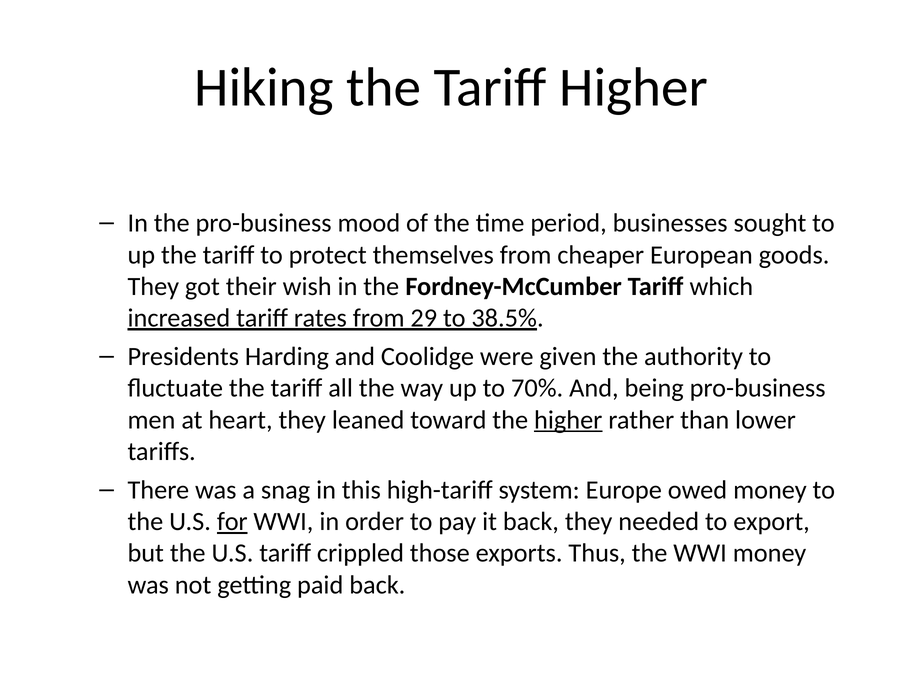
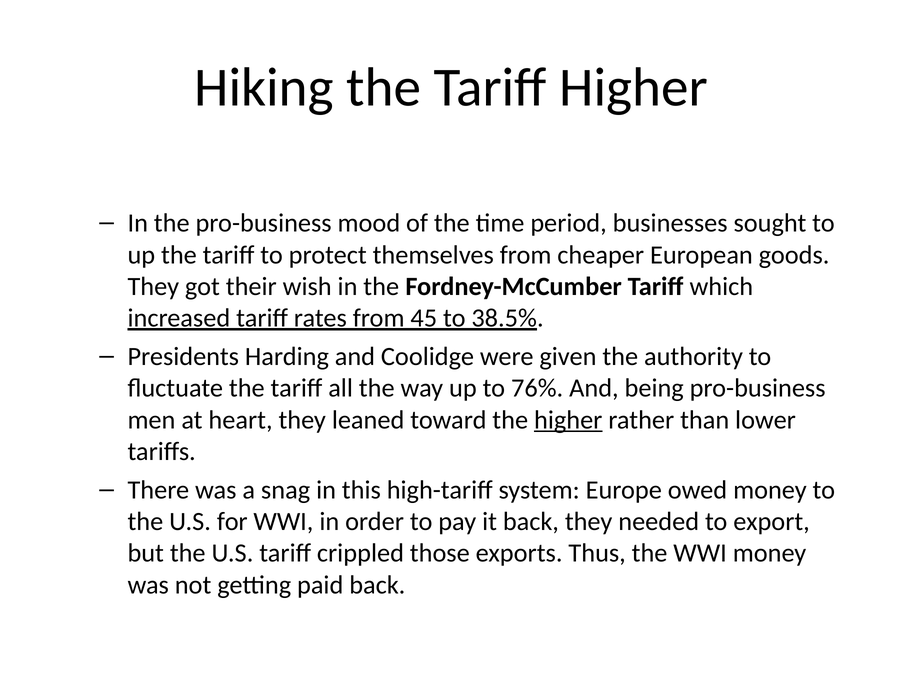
29: 29 -> 45
70%: 70% -> 76%
for underline: present -> none
